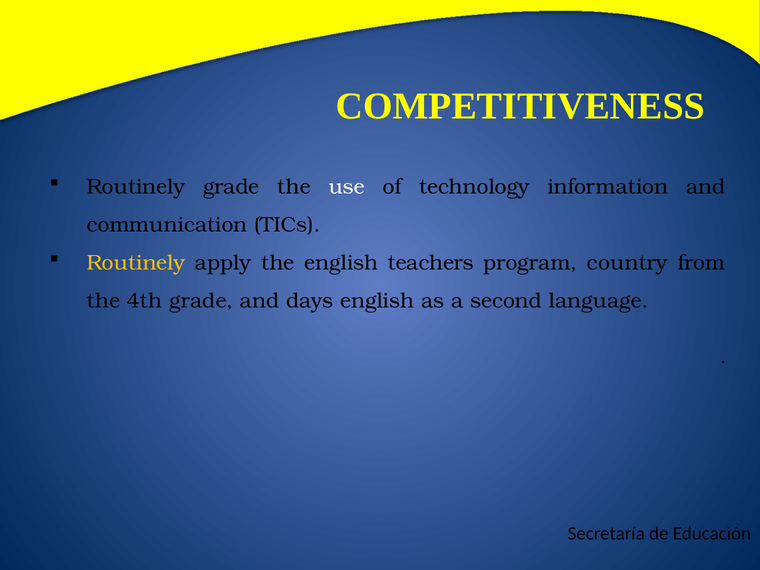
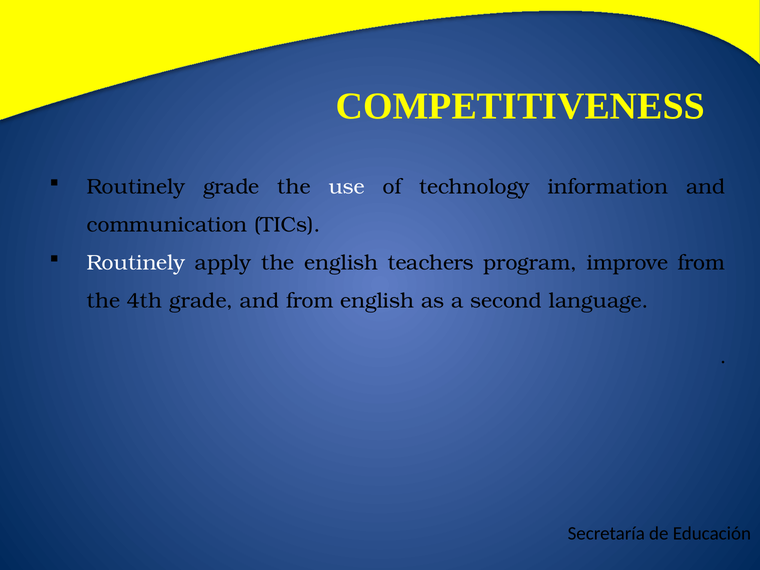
Routinely at (136, 263) colour: yellow -> white
country: country -> improve
and days: days -> from
